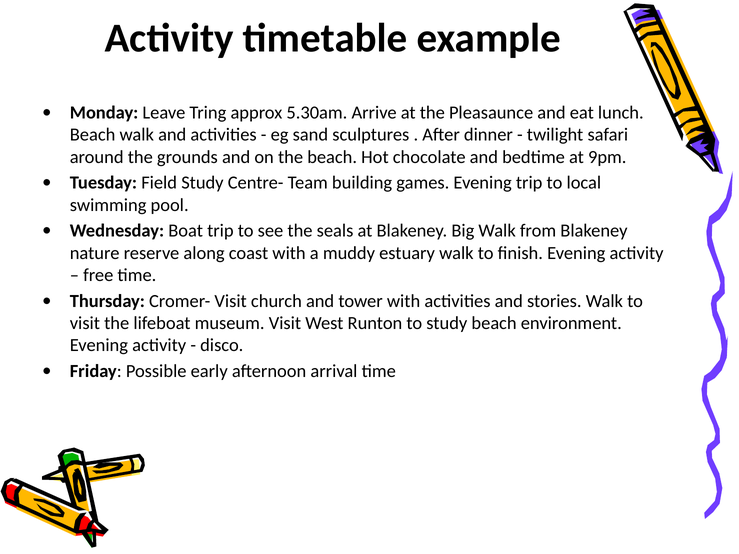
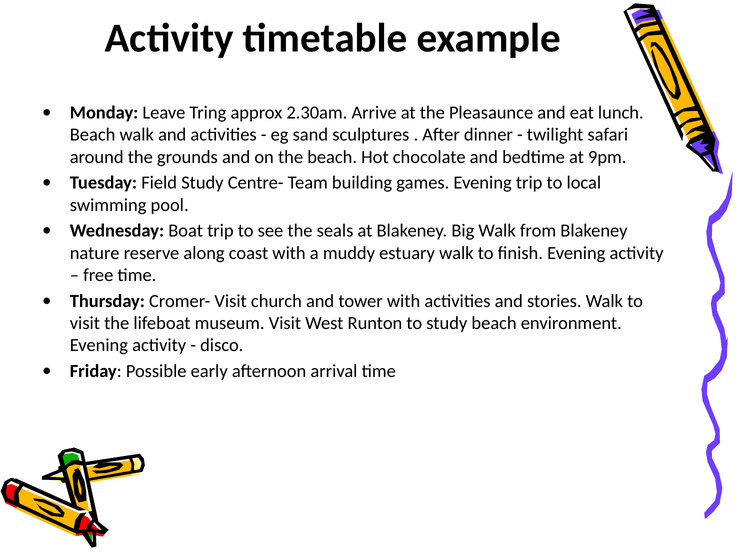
5.30am: 5.30am -> 2.30am
